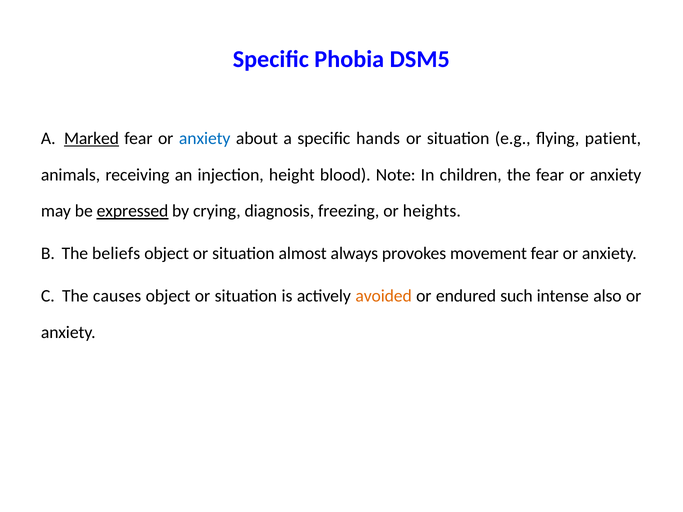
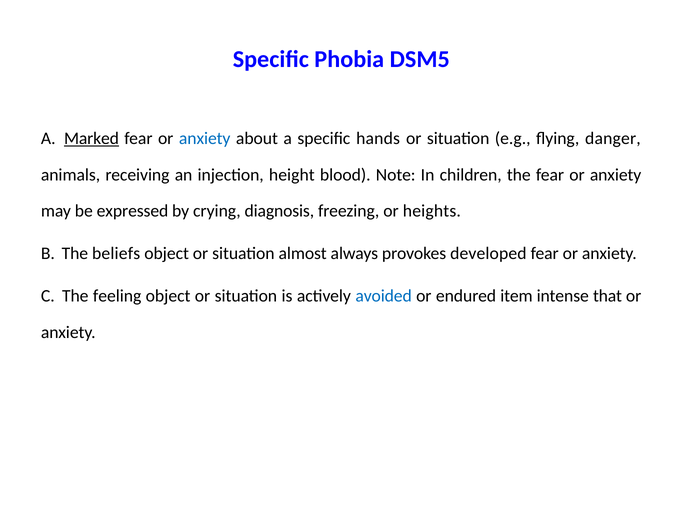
patient: patient -> danger
expressed underline: present -> none
movement: movement -> developed
causes: causes -> feeling
avoided colour: orange -> blue
such: such -> item
also: also -> that
